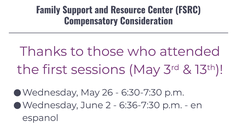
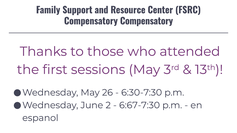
Compensatory Consideration: Consideration -> Compensatory
6:36-7:30: 6:36-7:30 -> 6:67-7:30
